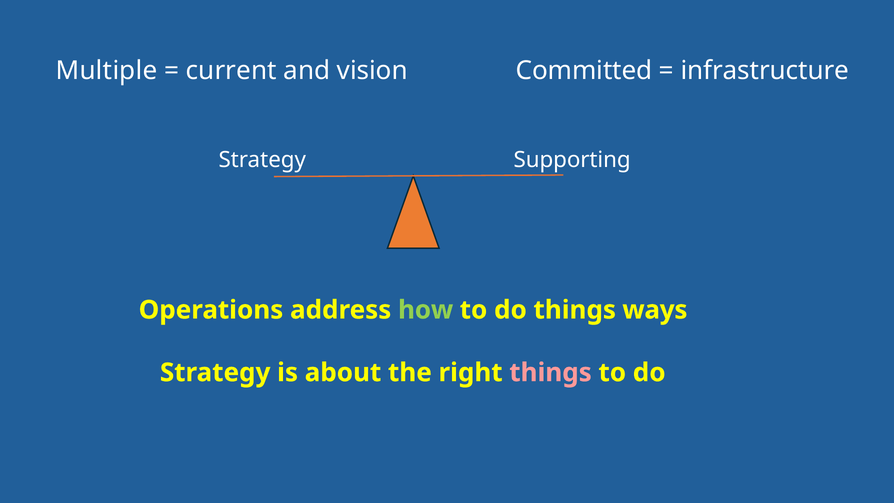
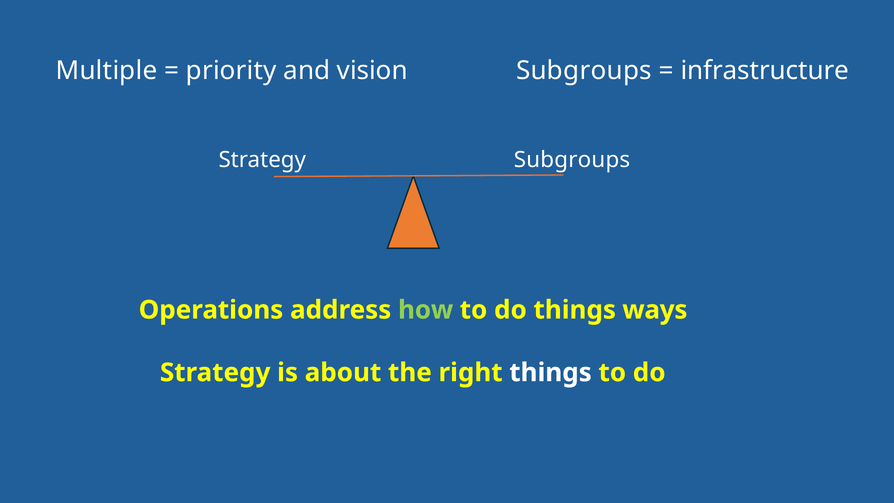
current: current -> priority
vision Committed: Committed -> Subgroups
Strategy Supporting: Supporting -> Subgroups
things at (551, 373) colour: pink -> white
